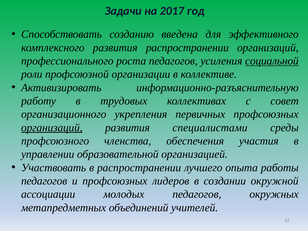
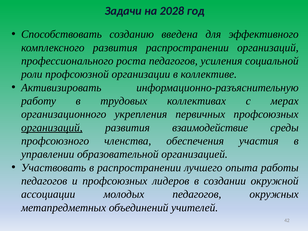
2017: 2017 -> 2028
социальной underline: present -> none
совет: совет -> мерах
специалистами: специалистами -> взаимодействие
